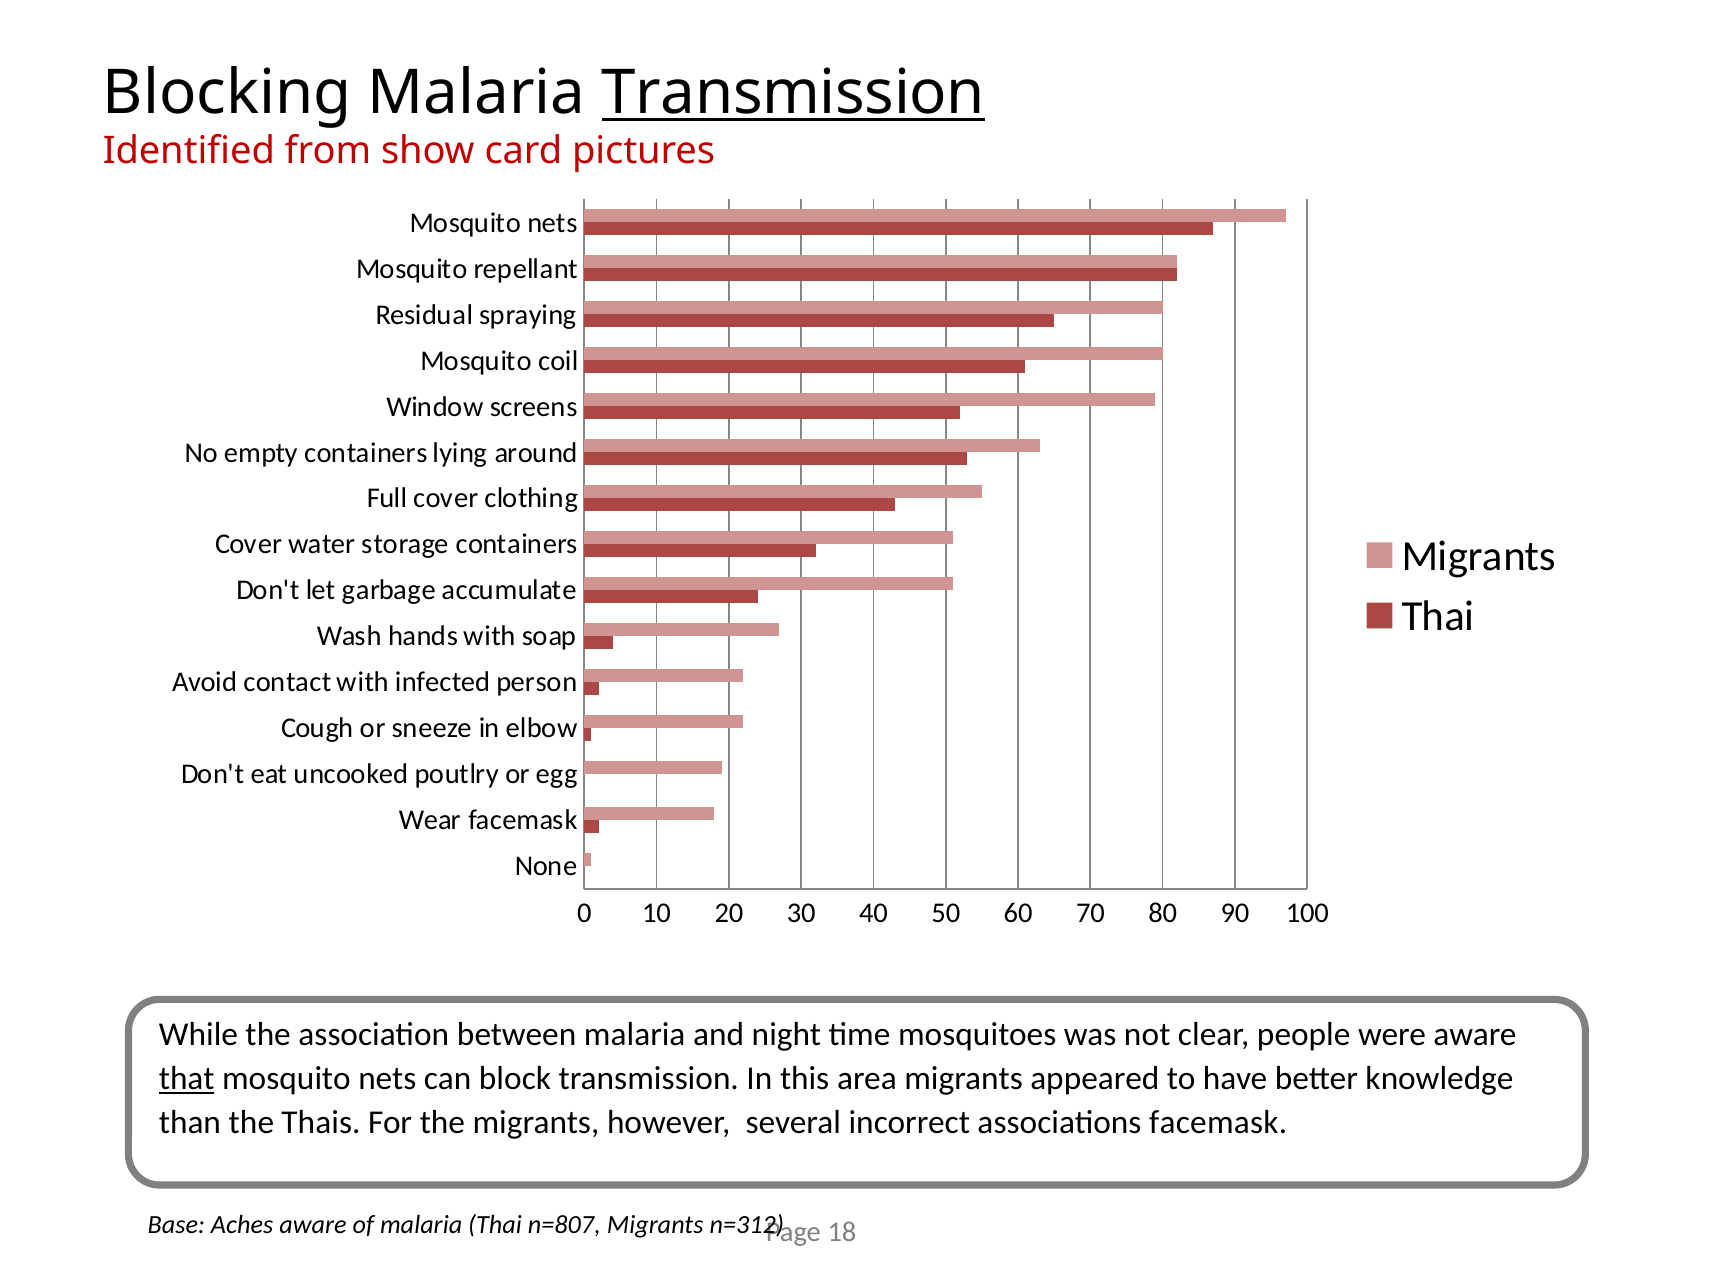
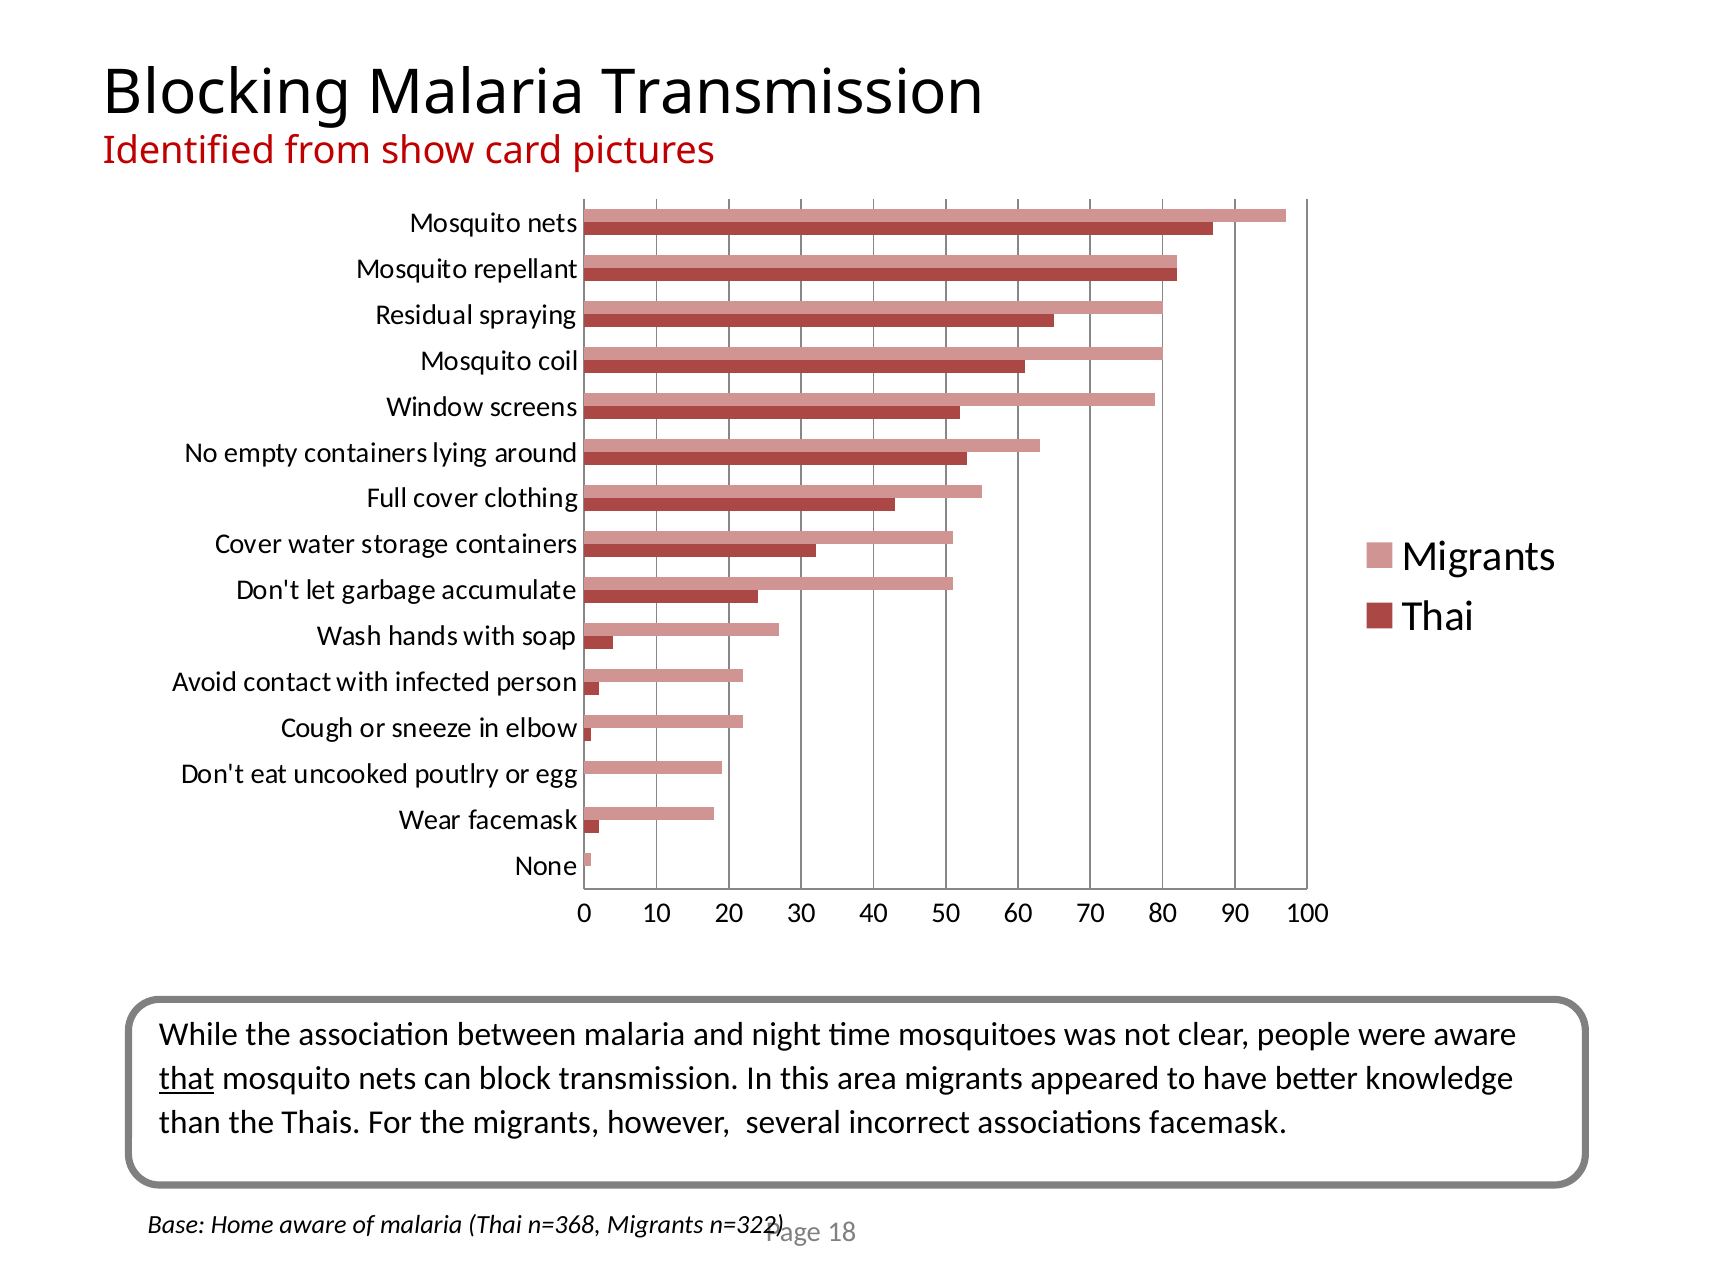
Transmission at (793, 93) underline: present -> none
Aches: Aches -> Home
n=807: n=807 -> n=368
n=312: n=312 -> n=322
